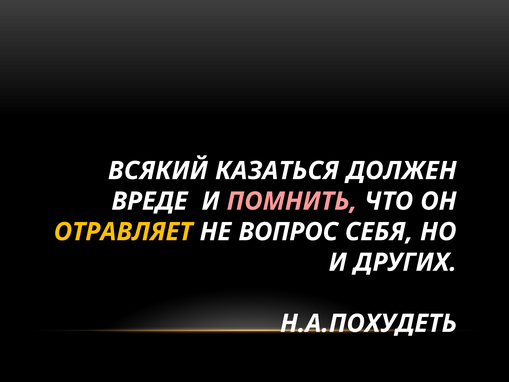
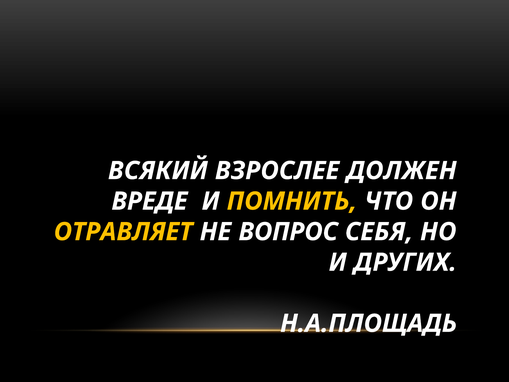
КАЗАТЬСЯ: КАЗАТЬСЯ -> ВЗРОСЛЕЕ
ПОМНИТЬ colour: pink -> yellow
Н.А.ПОХУДЕТЬ: Н.А.ПОХУДЕТЬ -> Н.А.ПЛОЩАДЬ
